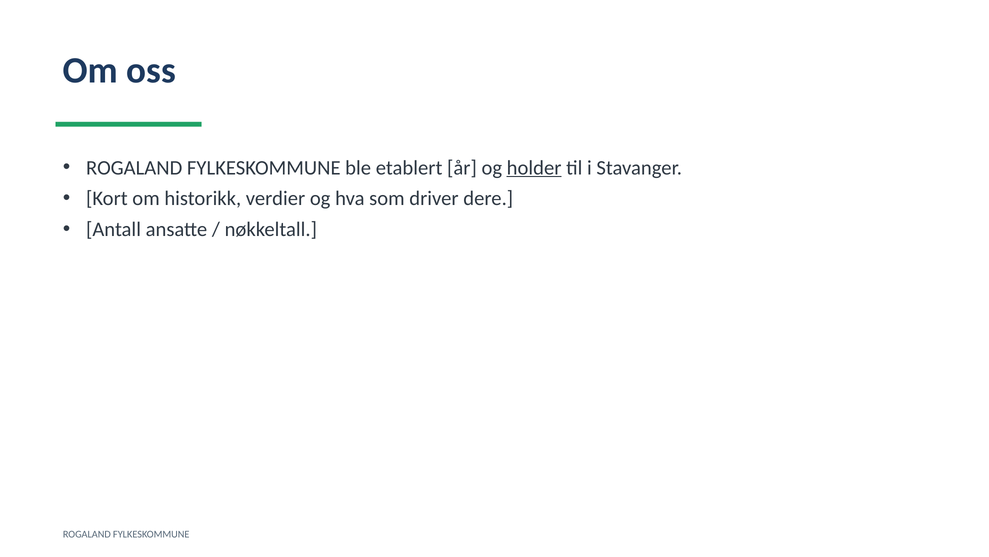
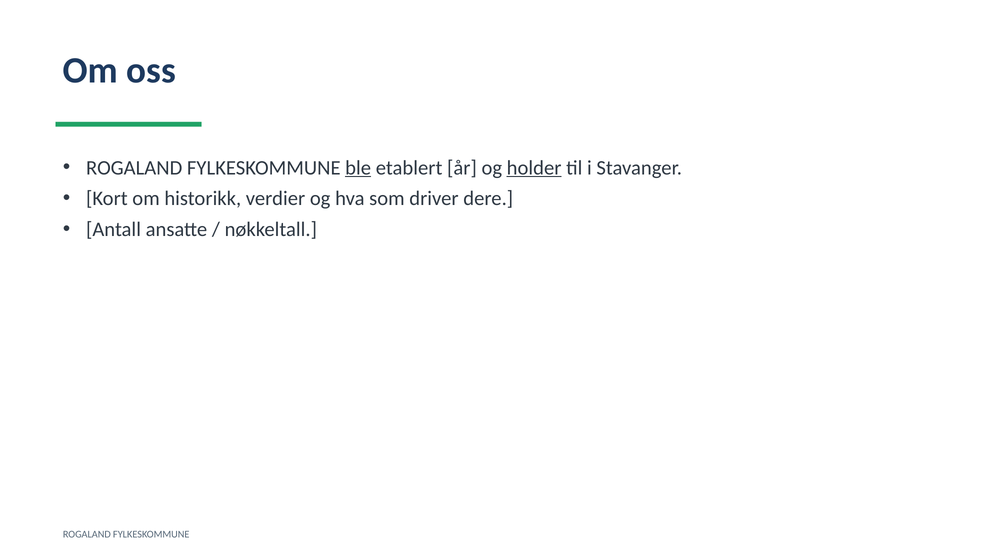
ble underline: none -> present
